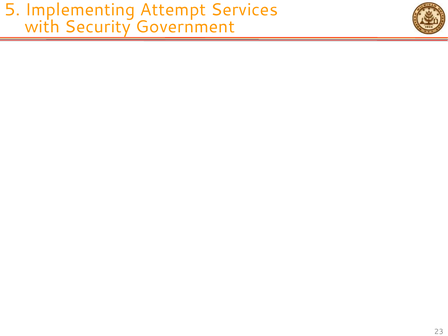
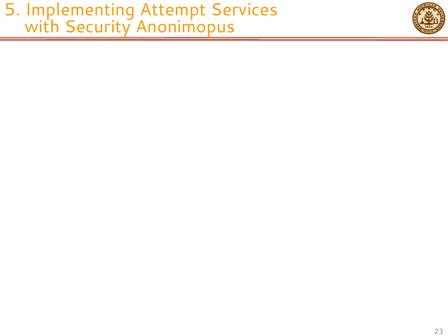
Government: Government -> Anonimopus
